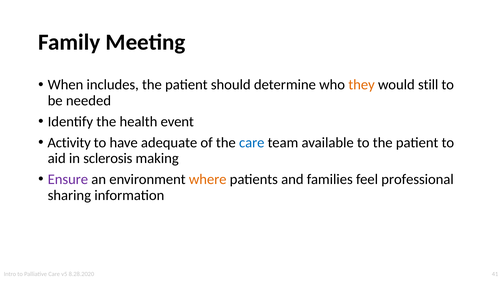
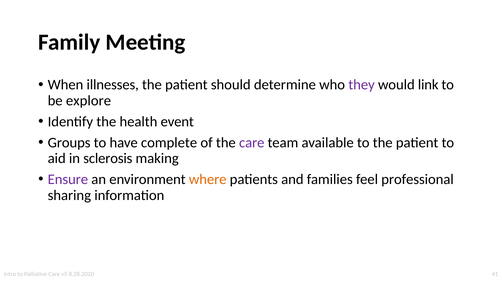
includes: includes -> illnesses
they colour: orange -> purple
still: still -> link
needed: needed -> explore
Activity: Activity -> Groups
adequate: adequate -> complete
care at (252, 143) colour: blue -> purple
